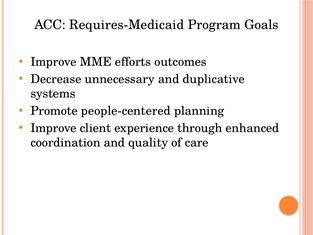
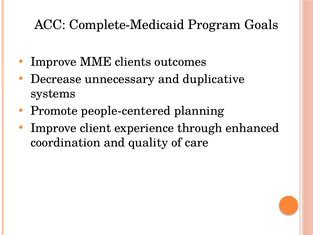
Requires-Medicaid: Requires-Medicaid -> Complete-Medicaid
efforts: efforts -> clients
